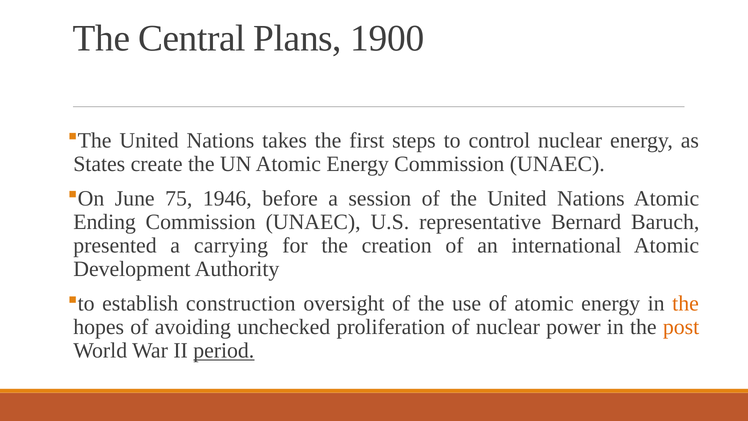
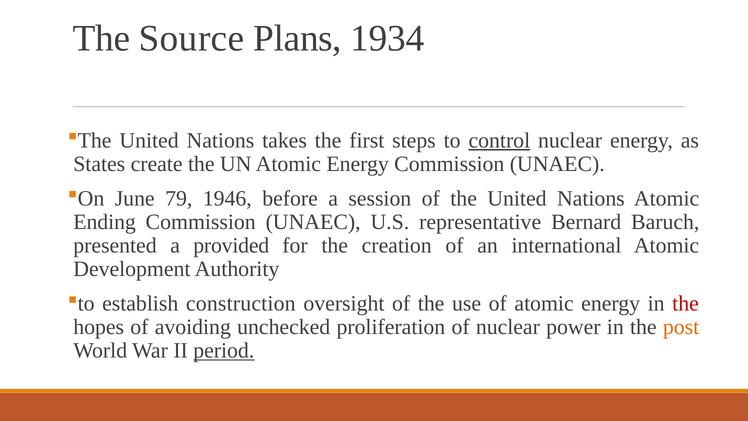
Central: Central -> Source
1900: 1900 -> 1934
control underline: none -> present
75: 75 -> 79
carrying: carrying -> provided
the at (686, 303) colour: orange -> red
